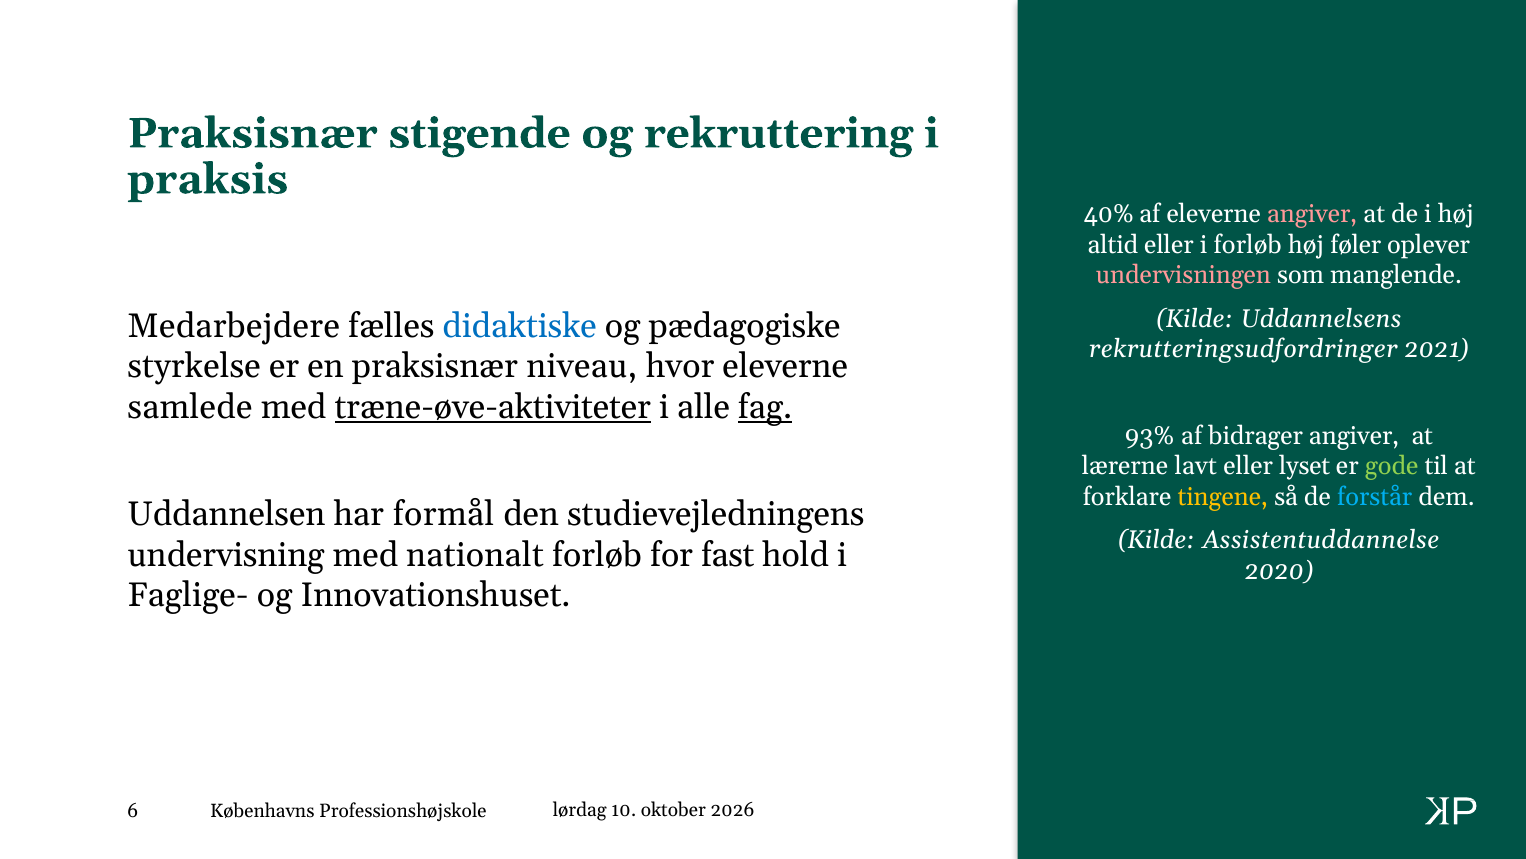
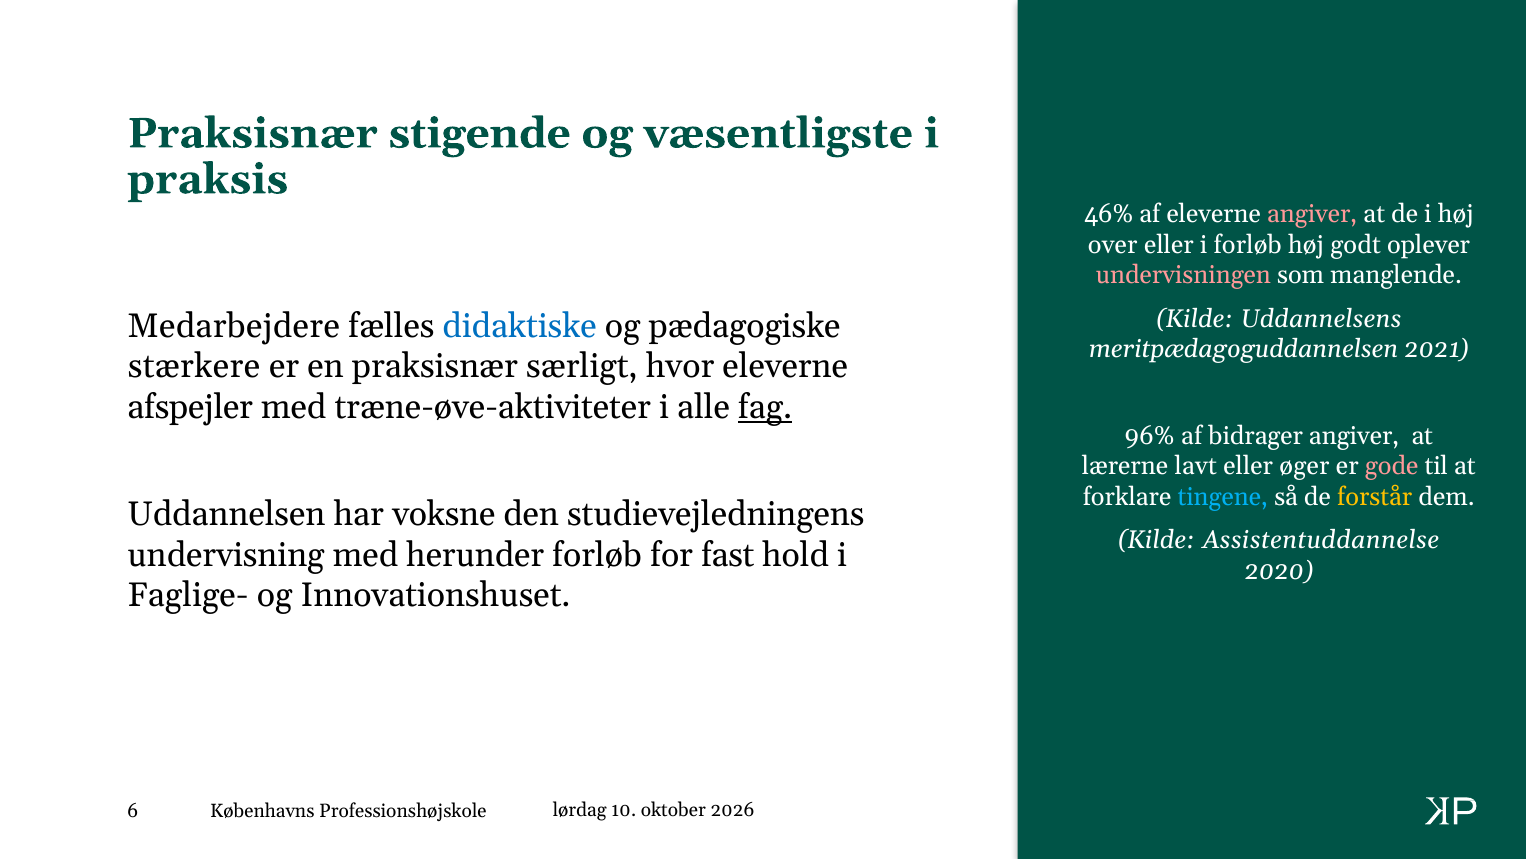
rekruttering: rekruttering -> væsentligste
40%: 40% -> 46%
altid: altid -> over
føler: føler -> godt
rekrutteringsudfordringer: rekrutteringsudfordringer -> meritpædagoguddannelsen
styrkelse: styrkelse -> stærkere
niveau: niveau -> særligt
samlede: samlede -> afspejler
træne-øve-aktiviteter underline: present -> none
93%: 93% -> 96%
lyset: lyset -> øger
gode colour: light green -> pink
tingene colour: yellow -> light blue
forstår colour: light blue -> yellow
formål: formål -> voksne
nationalt: nationalt -> herunder
